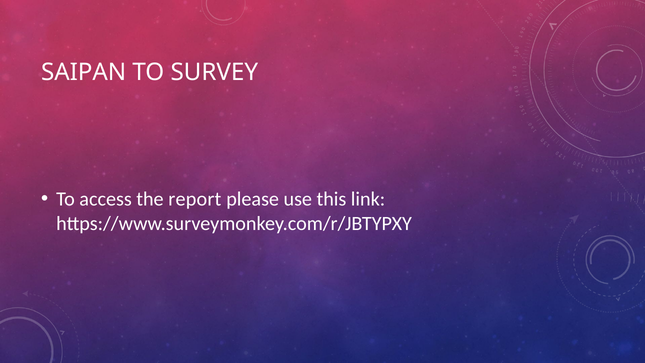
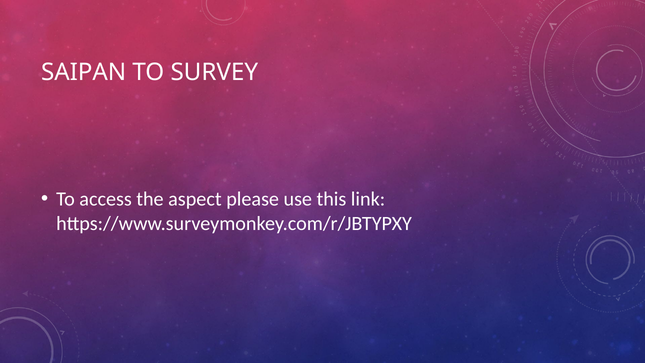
report: report -> aspect
